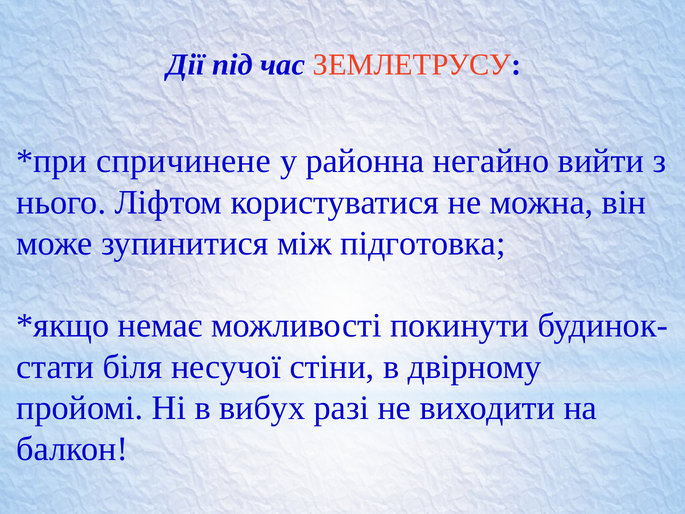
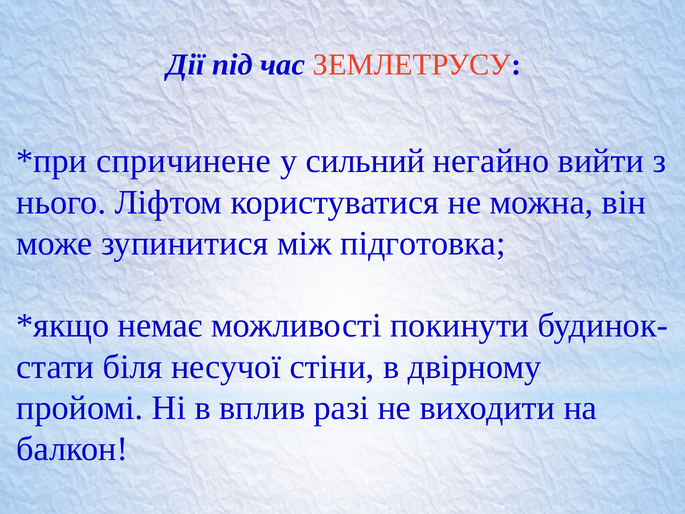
районна: районна -> сильний
вибух: вибух -> вплив
